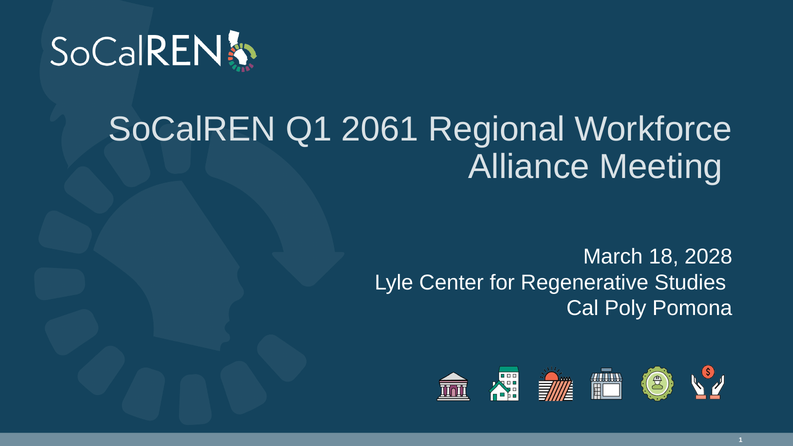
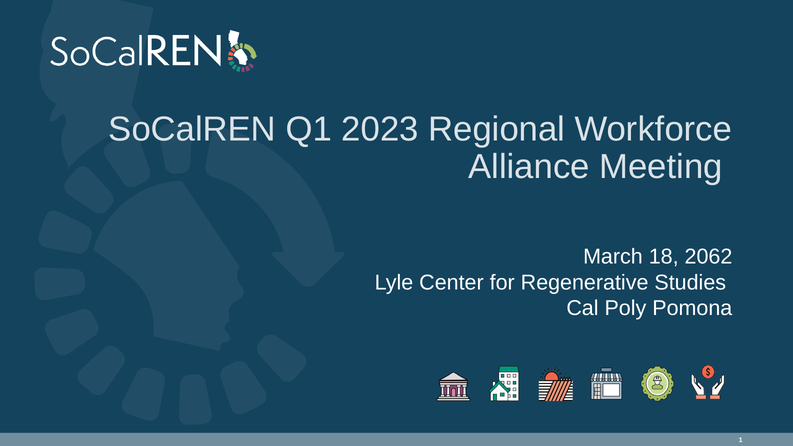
2061: 2061 -> 2023
2028: 2028 -> 2062
